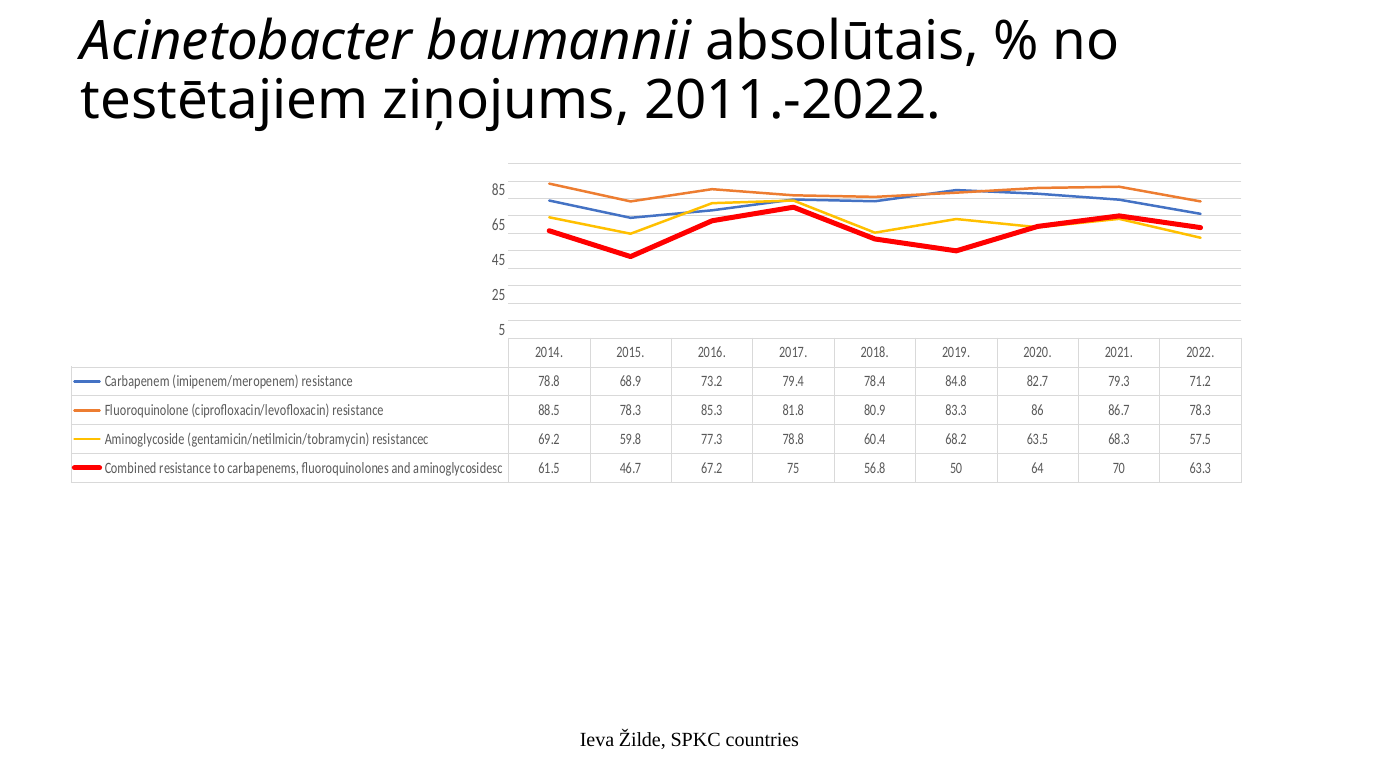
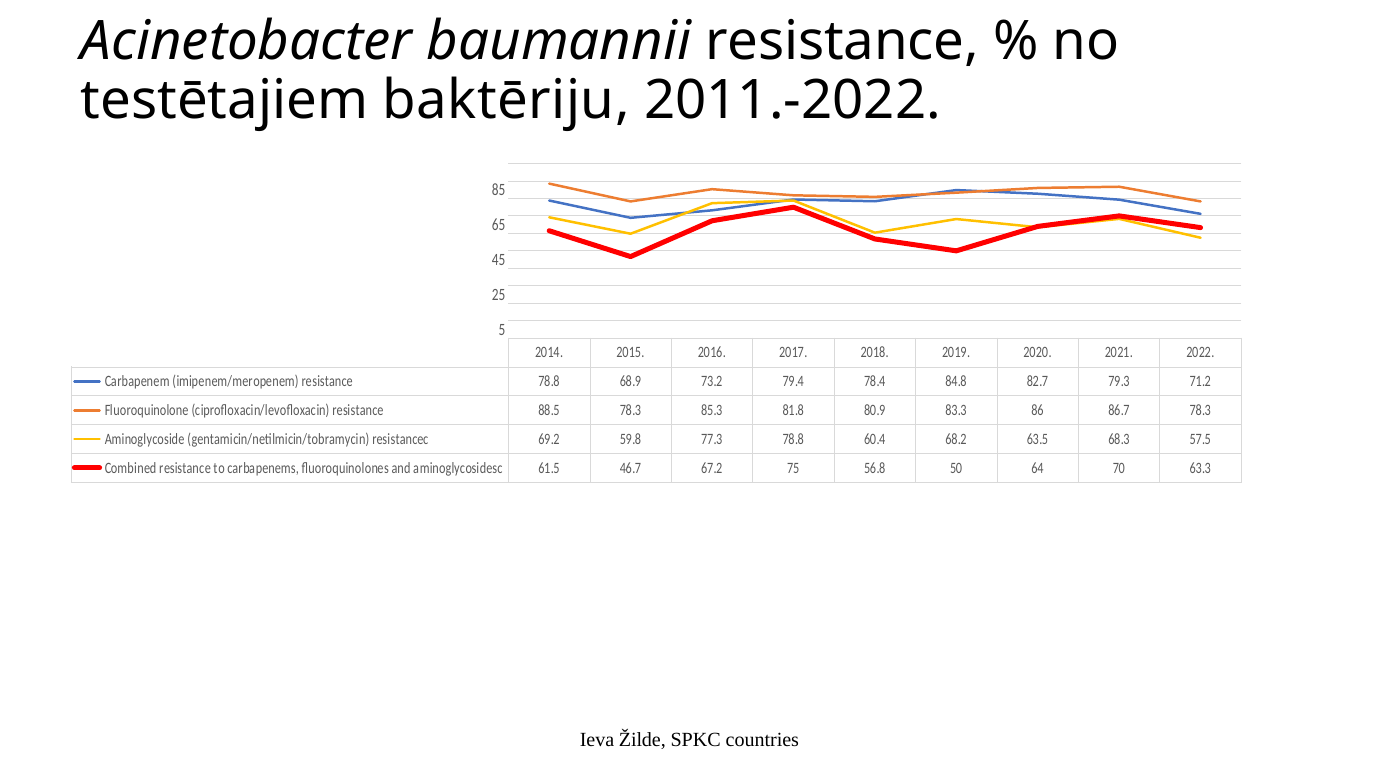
baumannii absolūtais: absolūtais -> resistance
ziņojums: ziņojums -> baktēriju
